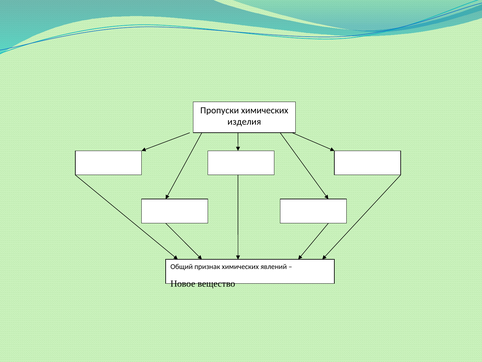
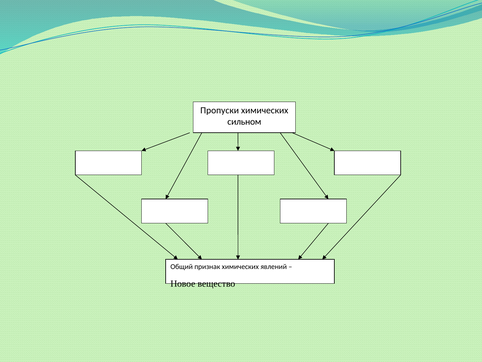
изделия: изделия -> сильном
